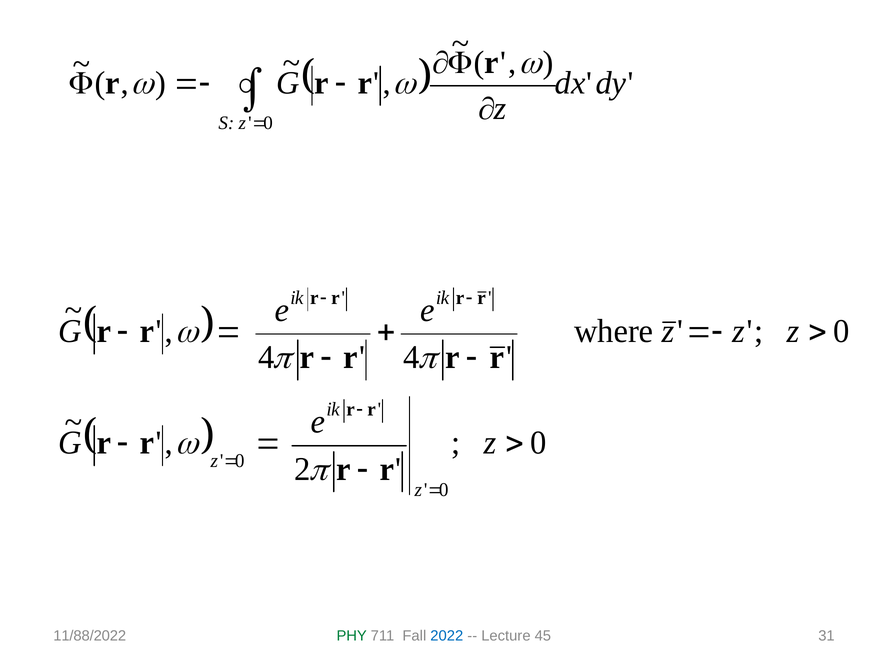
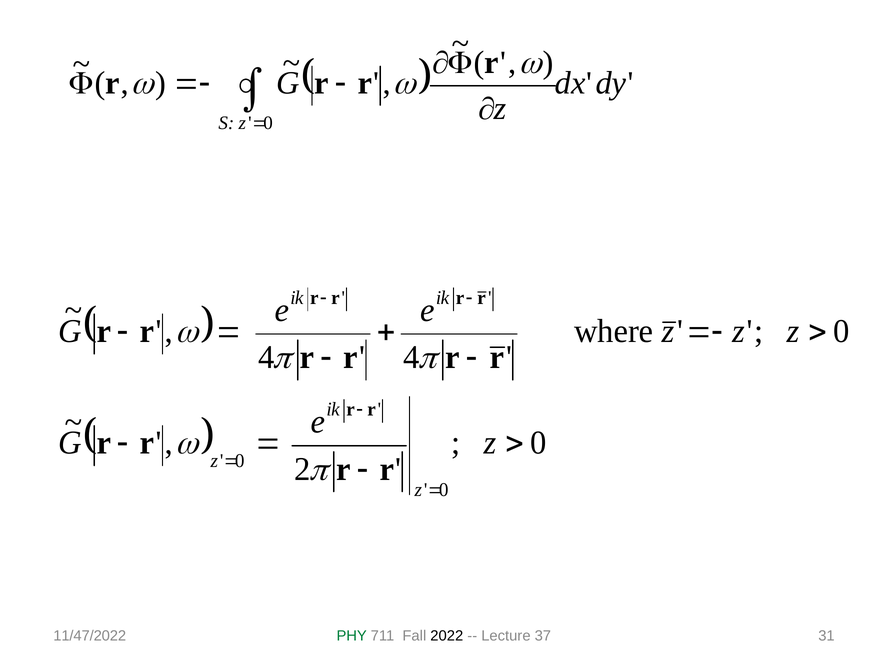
11/88/2022: 11/88/2022 -> 11/47/2022
2022 colour: blue -> black
45: 45 -> 37
